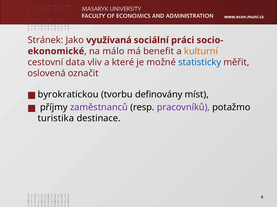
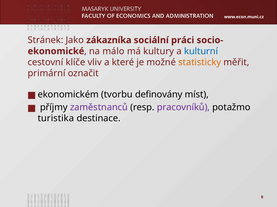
využívaná: využívaná -> zákazníka
benefit: benefit -> kultury
kulturní colour: orange -> blue
data: data -> klíče
statisticky colour: blue -> orange
oslovená: oslovená -> primární
byrokratickou: byrokratickou -> ekonomickém
